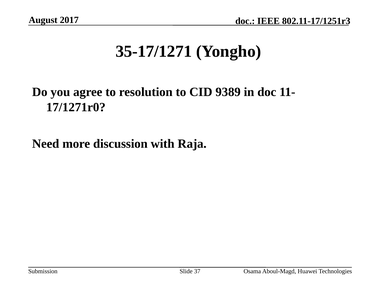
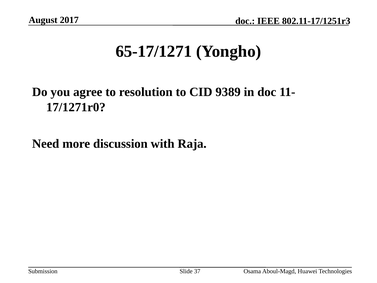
35-17/1271: 35-17/1271 -> 65-17/1271
